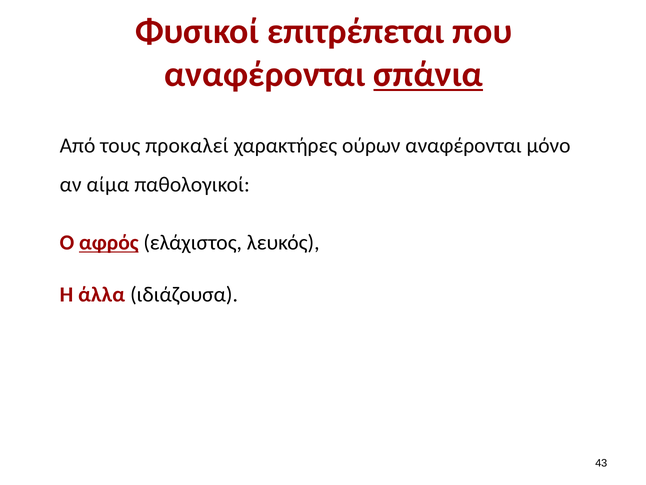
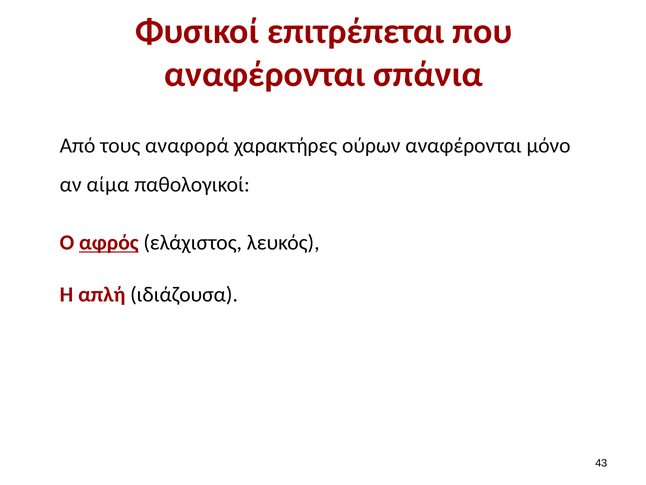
σπάνια underline: present -> none
προκαλεί: προκαλεί -> αναφορά
άλλα: άλλα -> απλή
